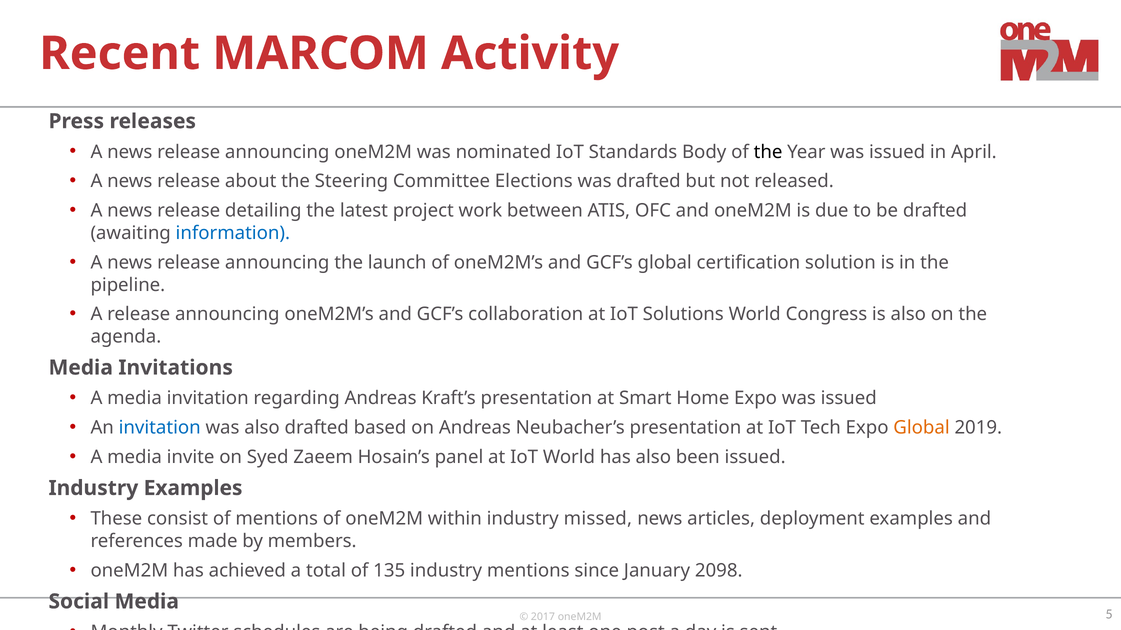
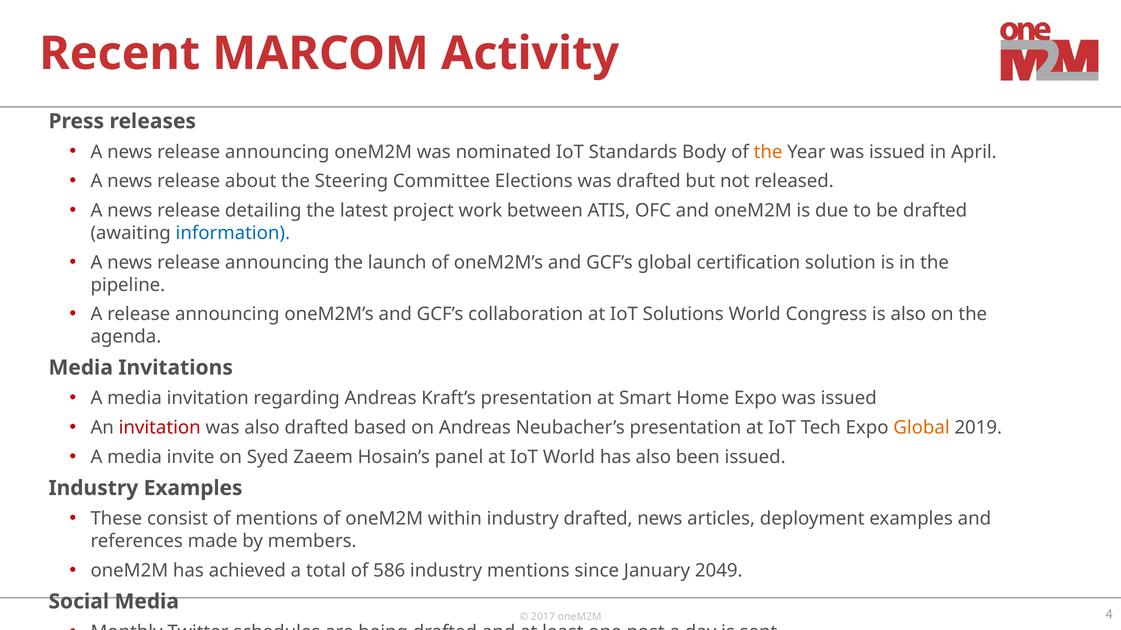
the at (768, 152) colour: black -> orange
invitation at (160, 428) colour: blue -> red
industry missed: missed -> drafted
135: 135 -> 586
2098: 2098 -> 2049
5: 5 -> 4
